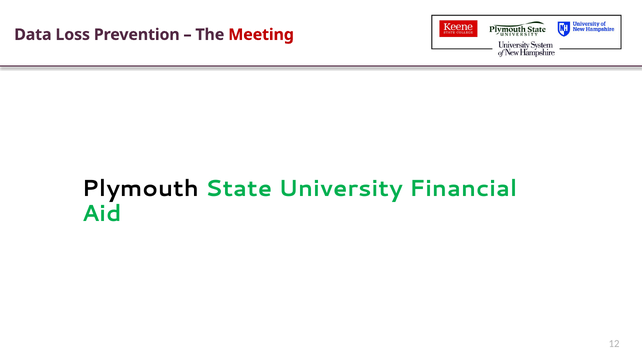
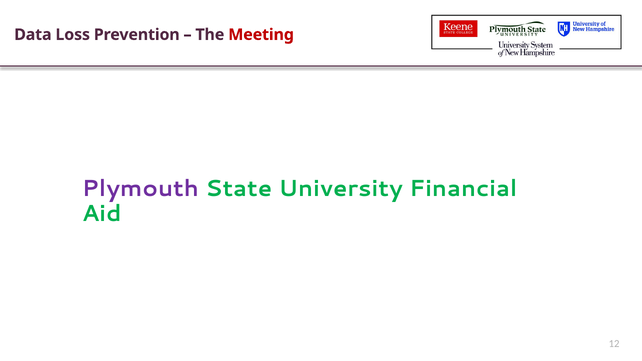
Plymouth colour: black -> purple
